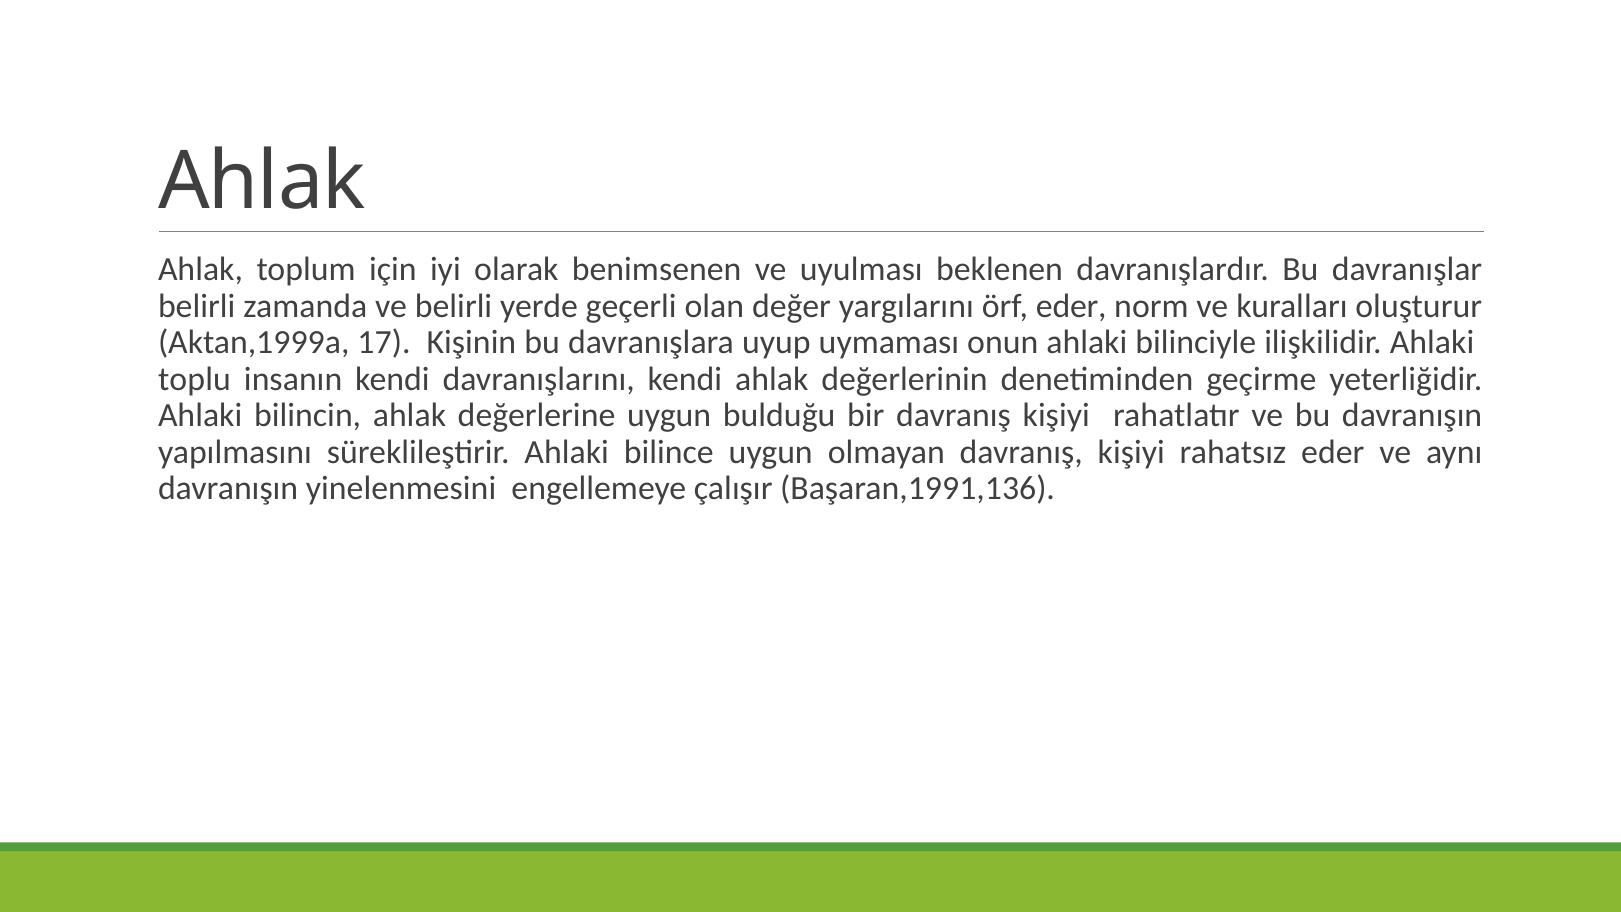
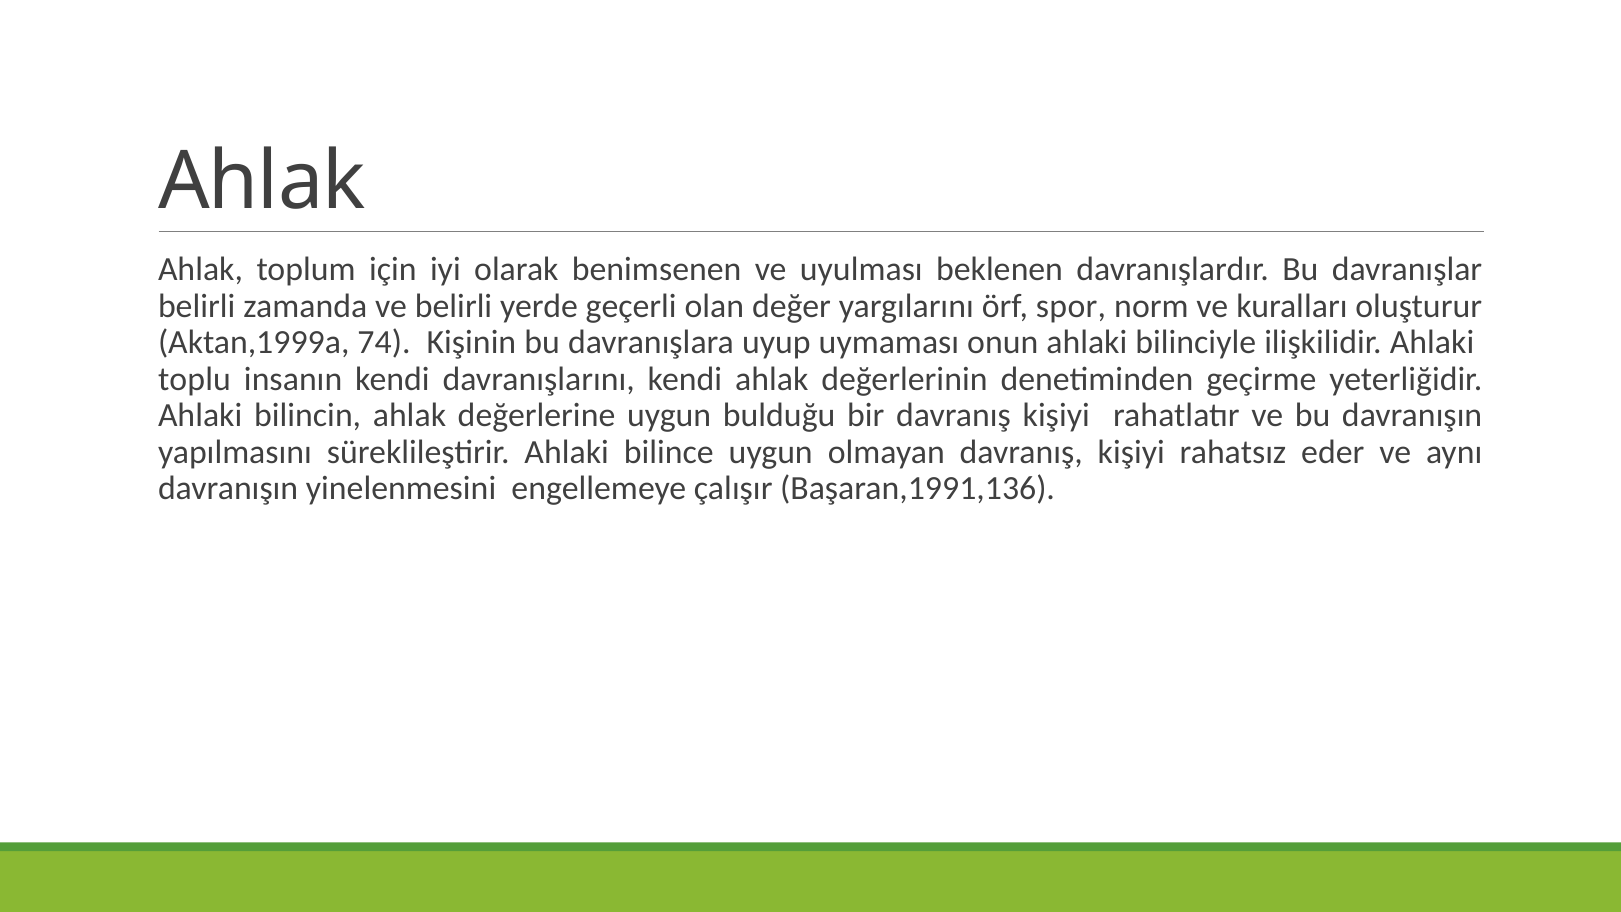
örf eder: eder -> spor
17: 17 -> 74
